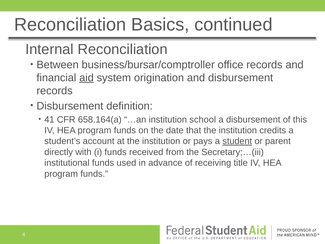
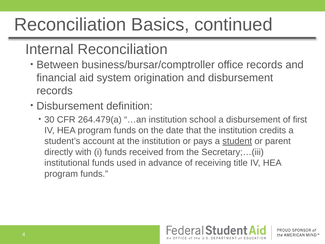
aid underline: present -> none
41: 41 -> 30
658.164(a: 658.164(a -> 264.479(a
this: this -> first
